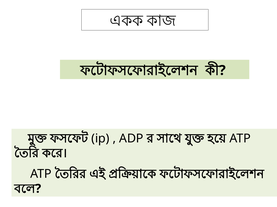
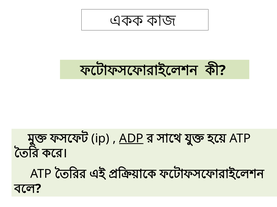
ADP underline: none -> present
